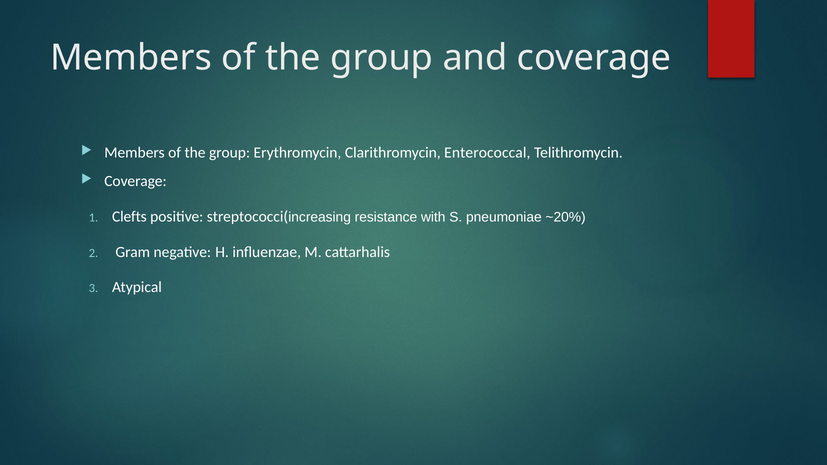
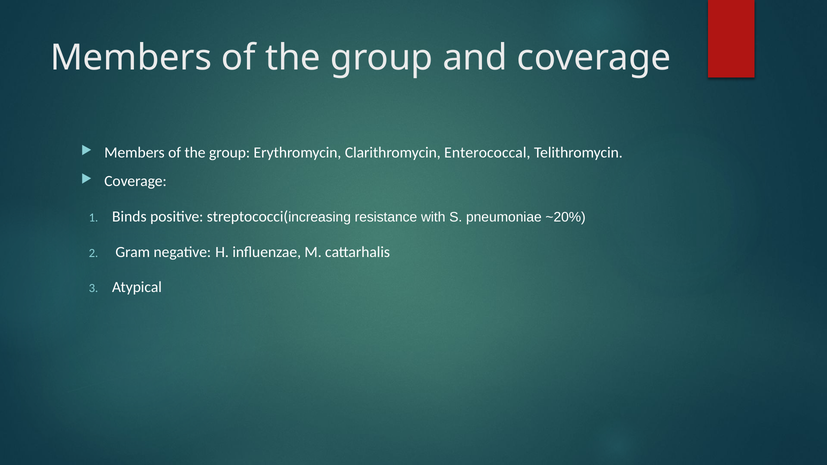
Clefts: Clefts -> Binds
